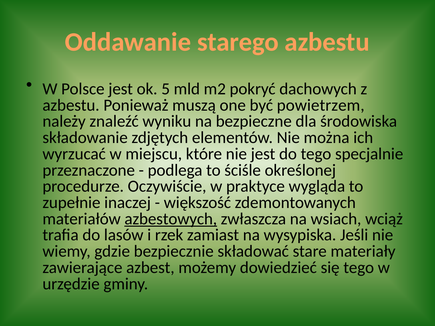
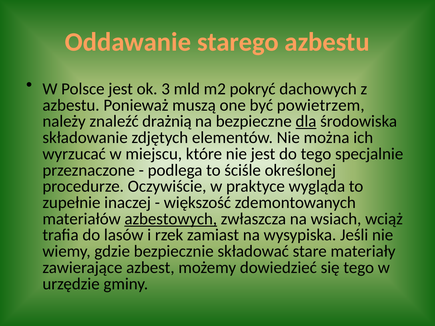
5: 5 -> 3
wyniku: wyniku -> drażnią
dla underline: none -> present
